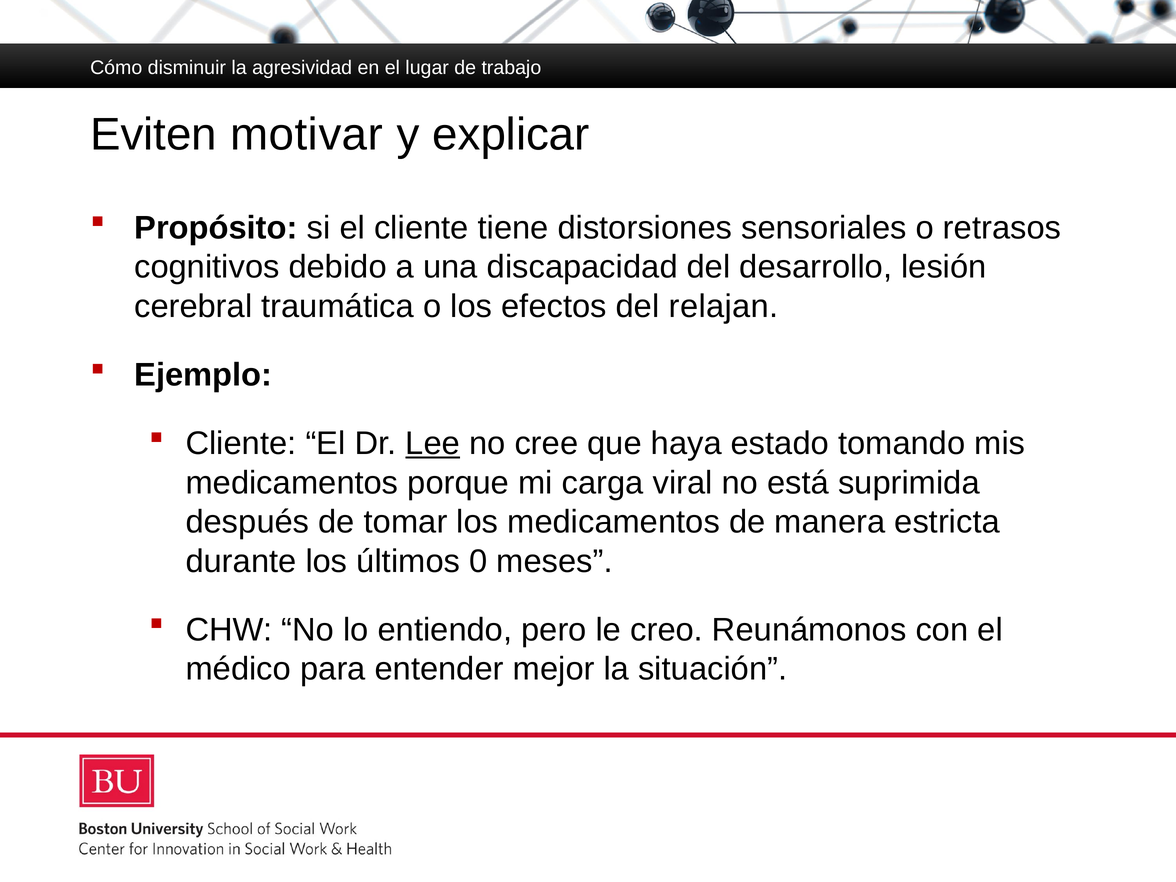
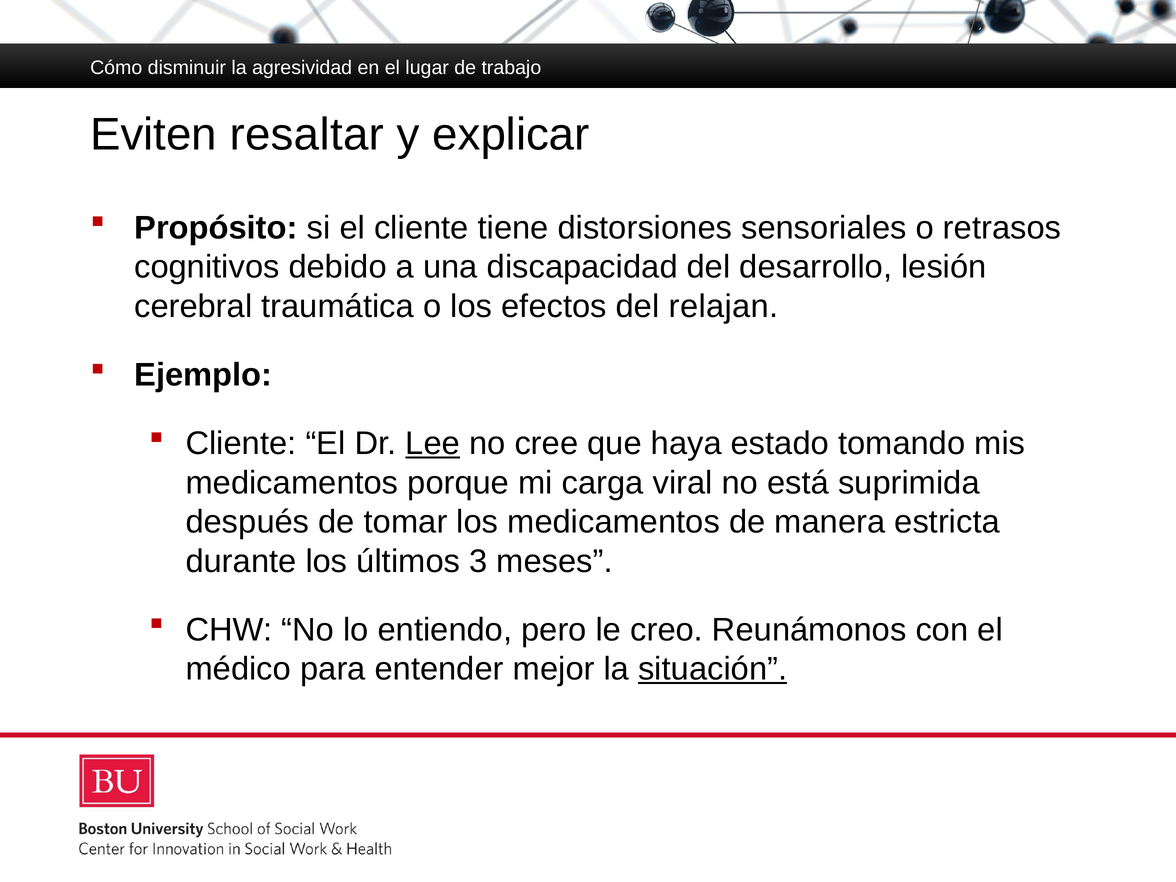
motivar: motivar -> resaltar
0: 0 -> 3
situación underline: none -> present
